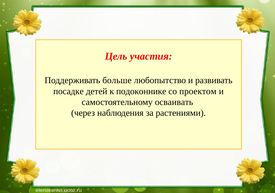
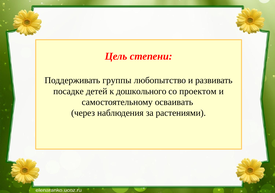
участия: участия -> степени
больше: больше -> группы
подоконнике: подоконнике -> дошкольного
